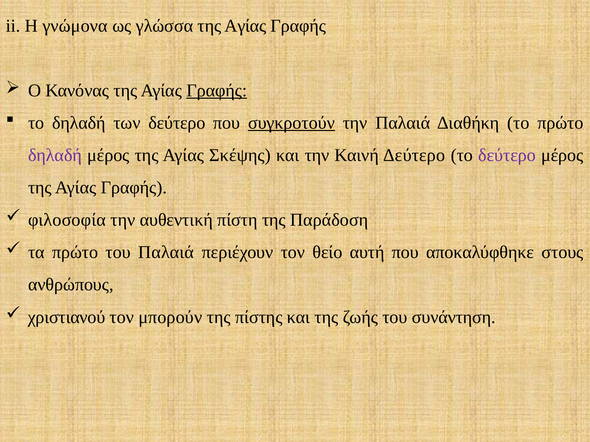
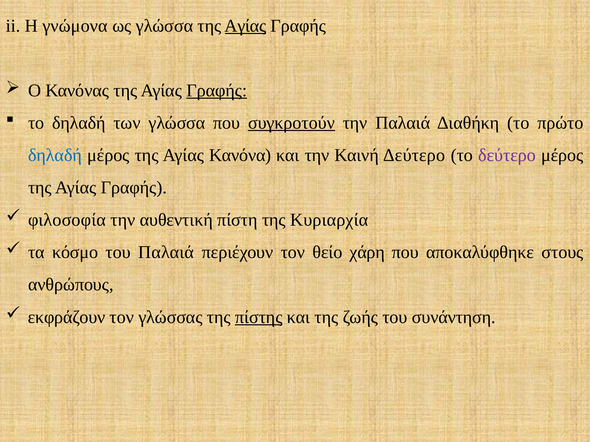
Αγίας at (245, 26) underline: none -> present
των δεύτερο: δεύτερο -> γλώσσα
δηλαδή at (55, 155) colour: purple -> blue
Σκέψης: Σκέψης -> Κανόνα
Παράδοση: Παράδοση -> Κυριαρχία
τα πρώτο: πρώτο -> κόσμο
αυτή: αυτή -> χάρη
χριστιανού: χριστιανού -> εκφράζουν
μπορούν: μπορούν -> γλώσσας
πίστης underline: none -> present
